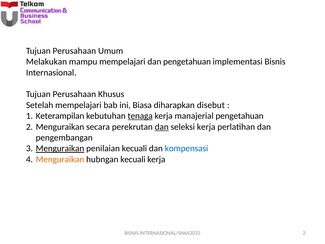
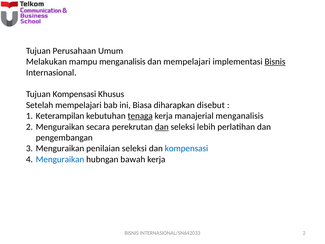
mampu mempelajari: mempelajari -> menganalisis
dan pengetahuan: pengetahuan -> mempelajari
Bisnis at (275, 62) underline: none -> present
Perusahaan at (74, 94): Perusahaan -> Kompensasi
manajerial pengetahuan: pengetahuan -> menganalisis
seleksi kerja: kerja -> lebih
Menguraikan at (60, 148) underline: present -> none
penilaian kecuali: kecuali -> seleksi
Menguraikan at (60, 159) colour: orange -> blue
hubngan kecuali: kecuali -> bawah
